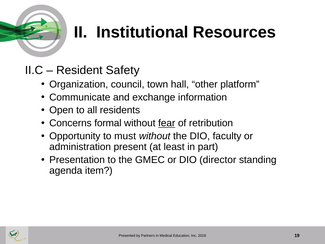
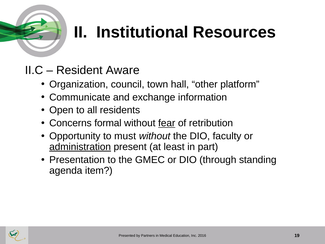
Safety: Safety -> Aware
administration underline: none -> present
director: director -> through
